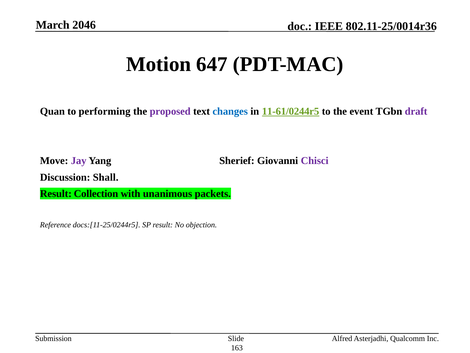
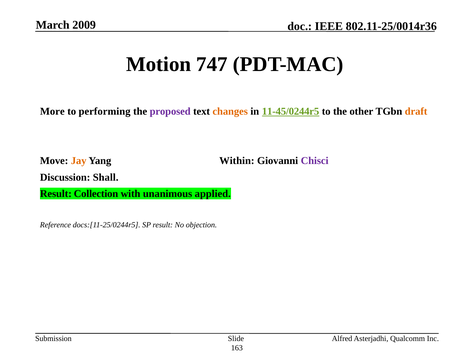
2046: 2046 -> 2009
647: 647 -> 747
Quan: Quan -> More
changes colour: blue -> orange
11-61/0244r5: 11-61/0244r5 -> 11-45/0244r5
event: event -> other
draft colour: purple -> orange
Jay colour: purple -> orange
Sherief: Sherief -> Within
packets: packets -> applied
